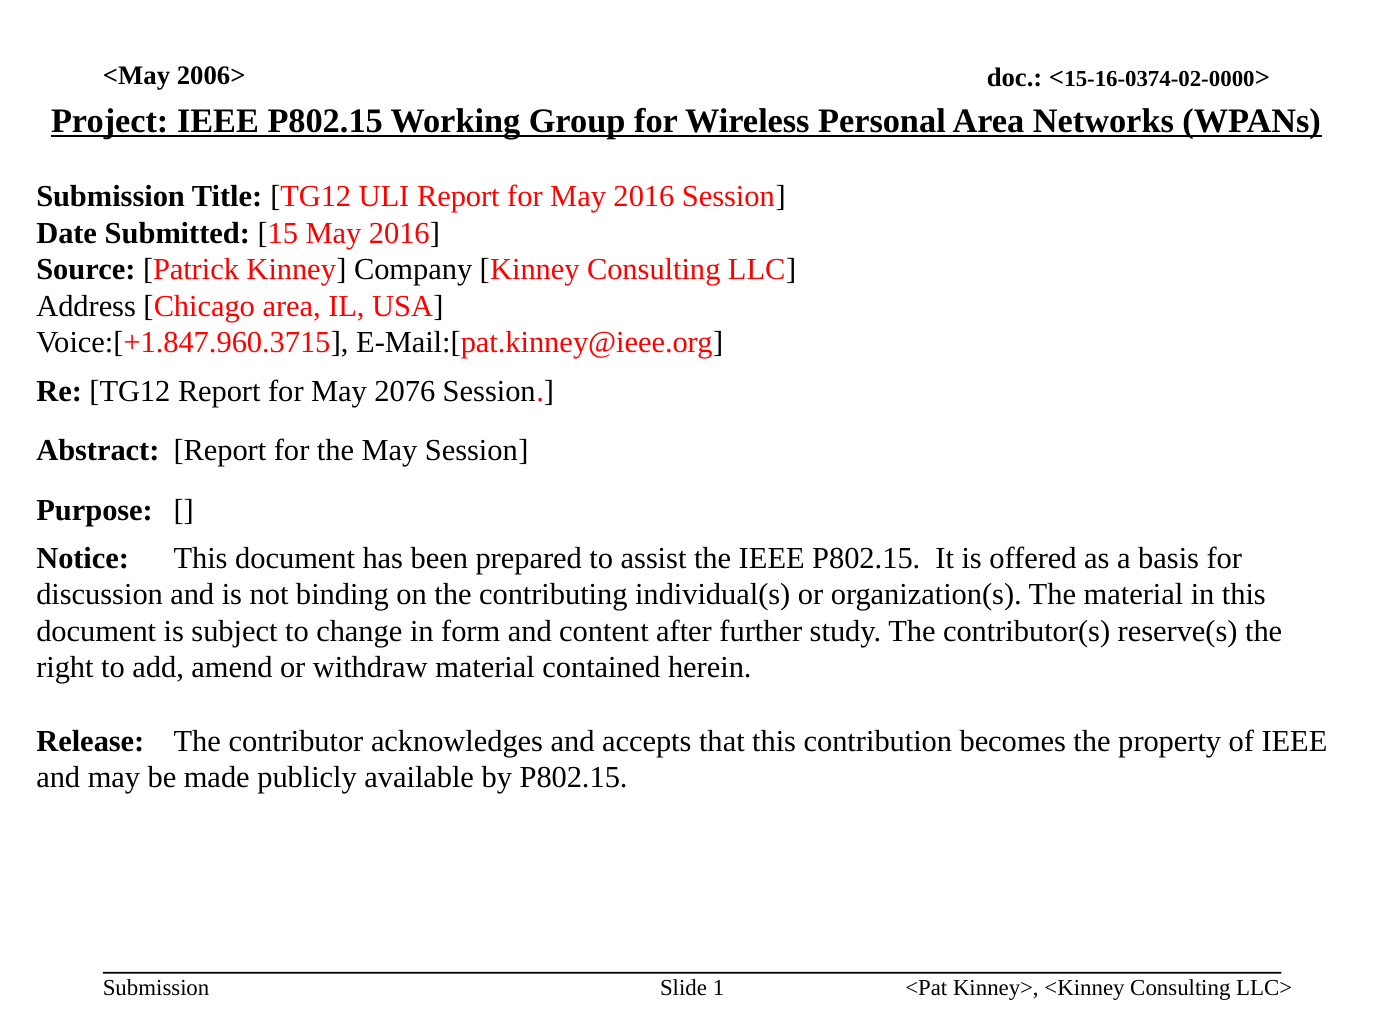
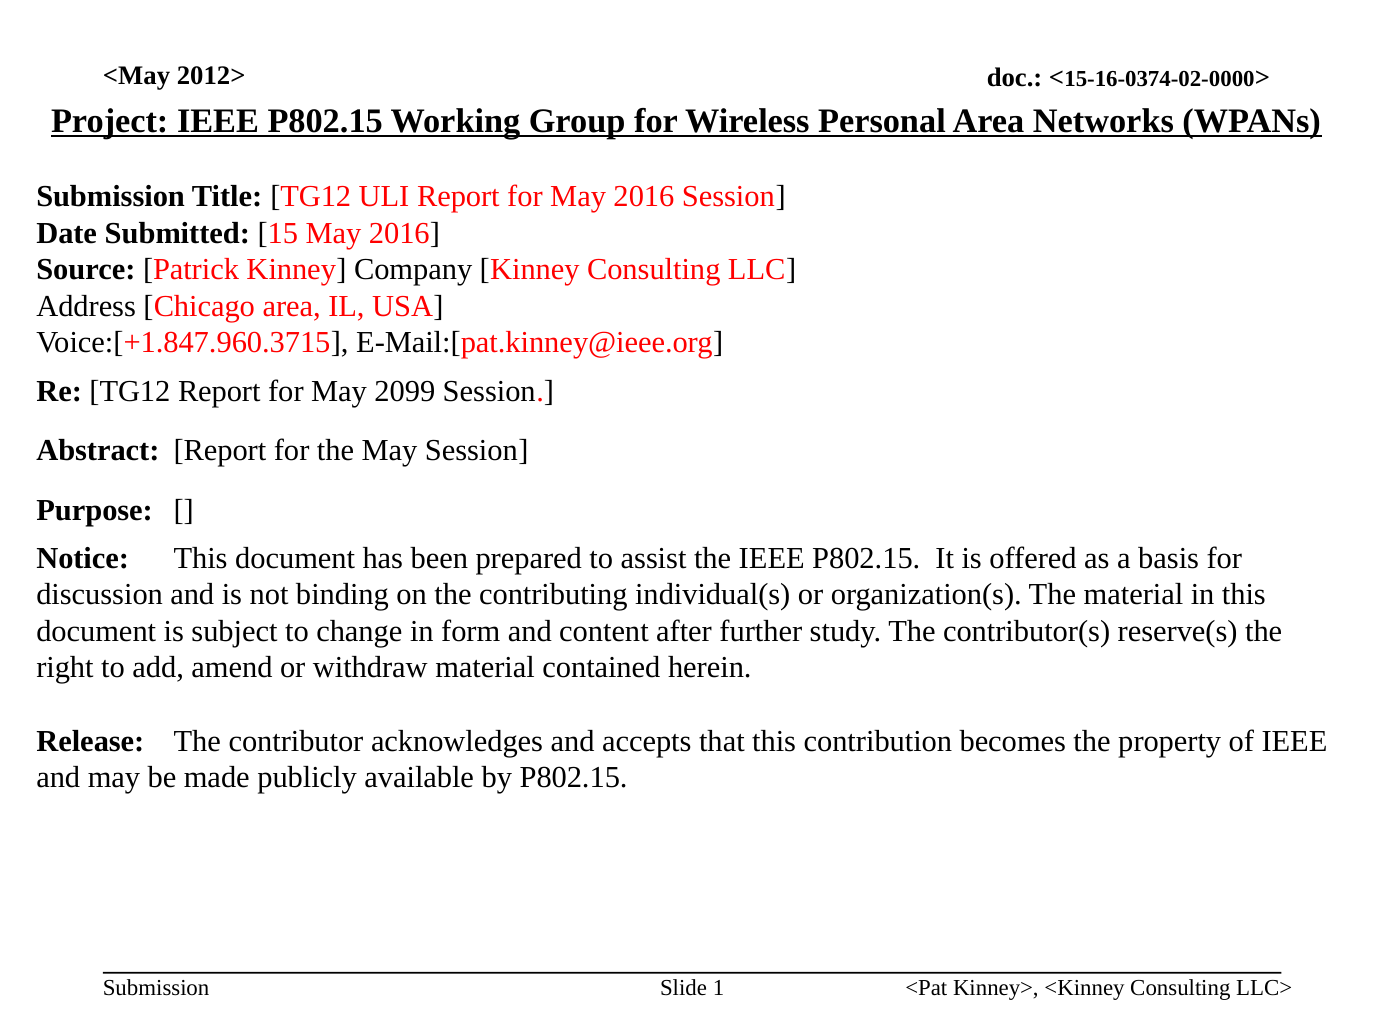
2006>: 2006> -> 2012>
2076: 2076 -> 2099
